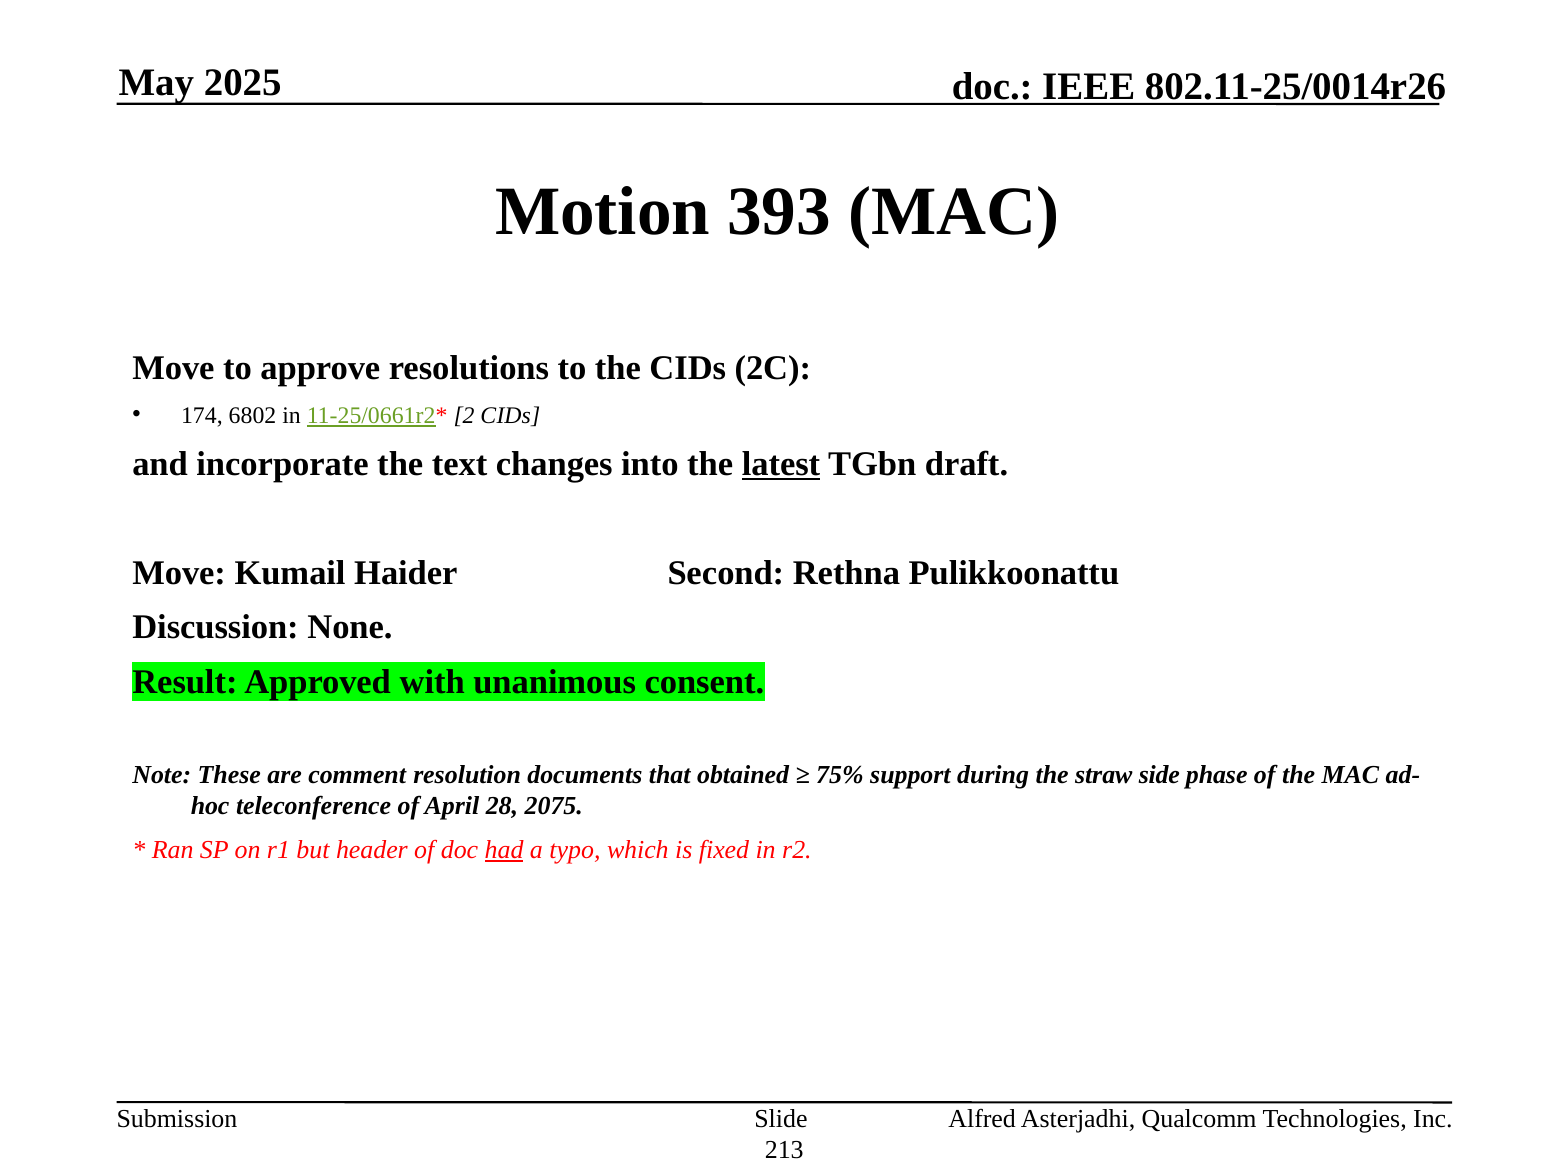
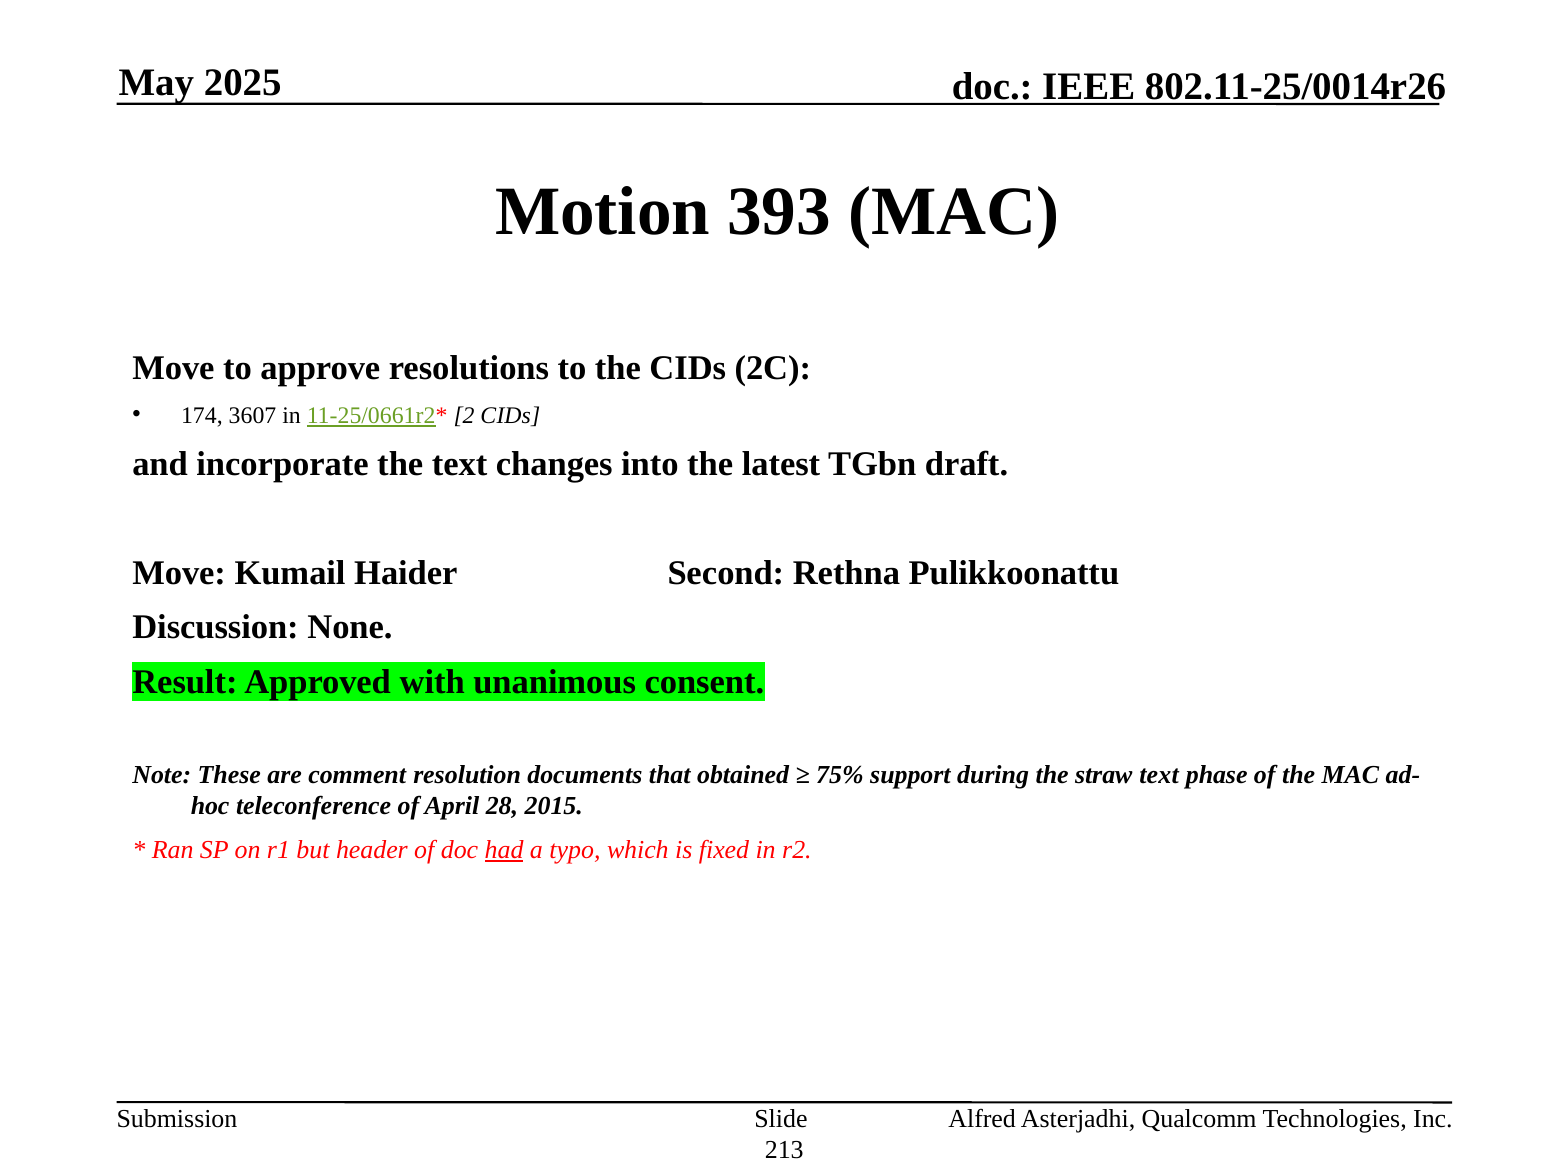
6802: 6802 -> 3607
latest underline: present -> none
straw side: side -> text
2075: 2075 -> 2015
